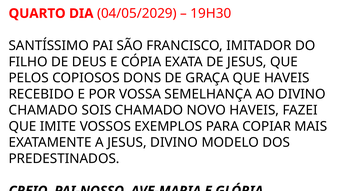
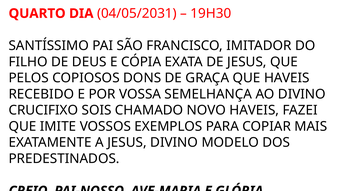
04/05/2029: 04/05/2029 -> 04/05/2031
CHAMADO at (43, 110): CHAMADO -> CRUCIFIXO
